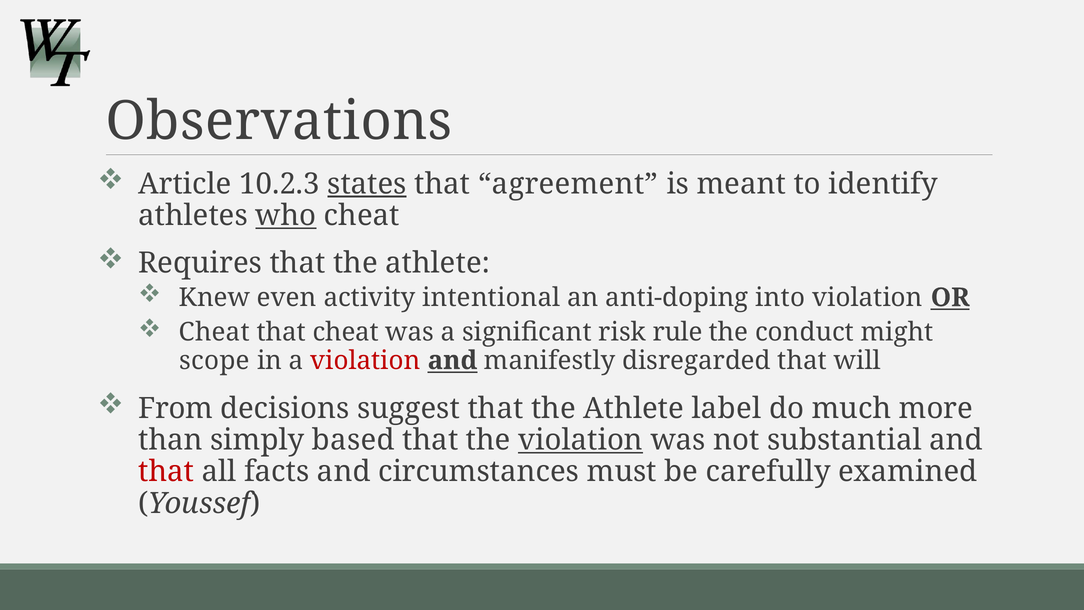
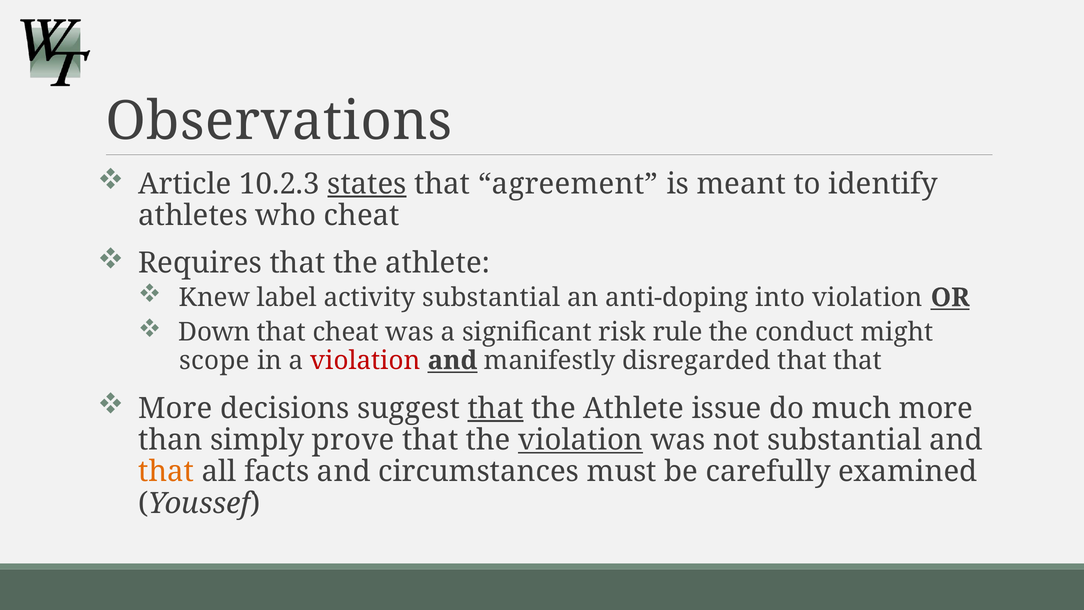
who underline: present -> none
even: even -> label
activity intentional: intentional -> substantial
Cheat at (214, 332): Cheat -> Down
that will: will -> that
From at (175, 408): From -> More
that at (495, 408) underline: none -> present
label: label -> issue
based: based -> prove
that at (166, 472) colour: red -> orange
